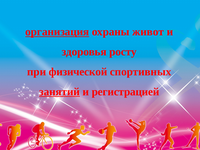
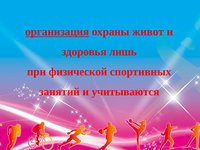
росту: росту -> лишь
занятий underline: present -> none
регистрацией: регистрацией -> учитываются
